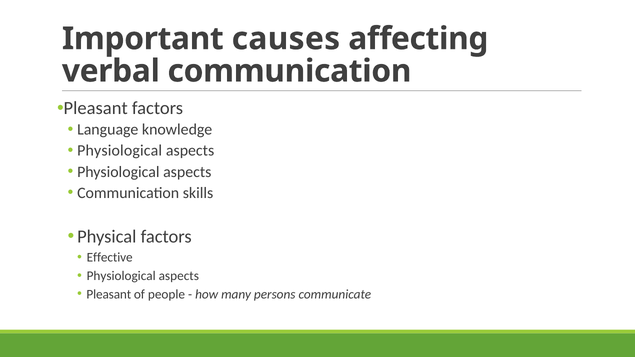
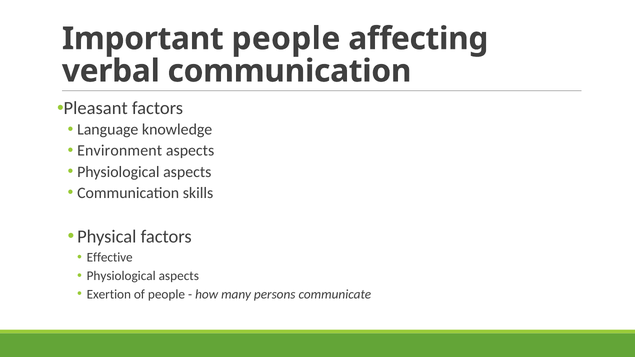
Important causes: causes -> people
Physiological at (120, 151): Physiological -> Environment
Pleasant at (109, 294): Pleasant -> Exertion
